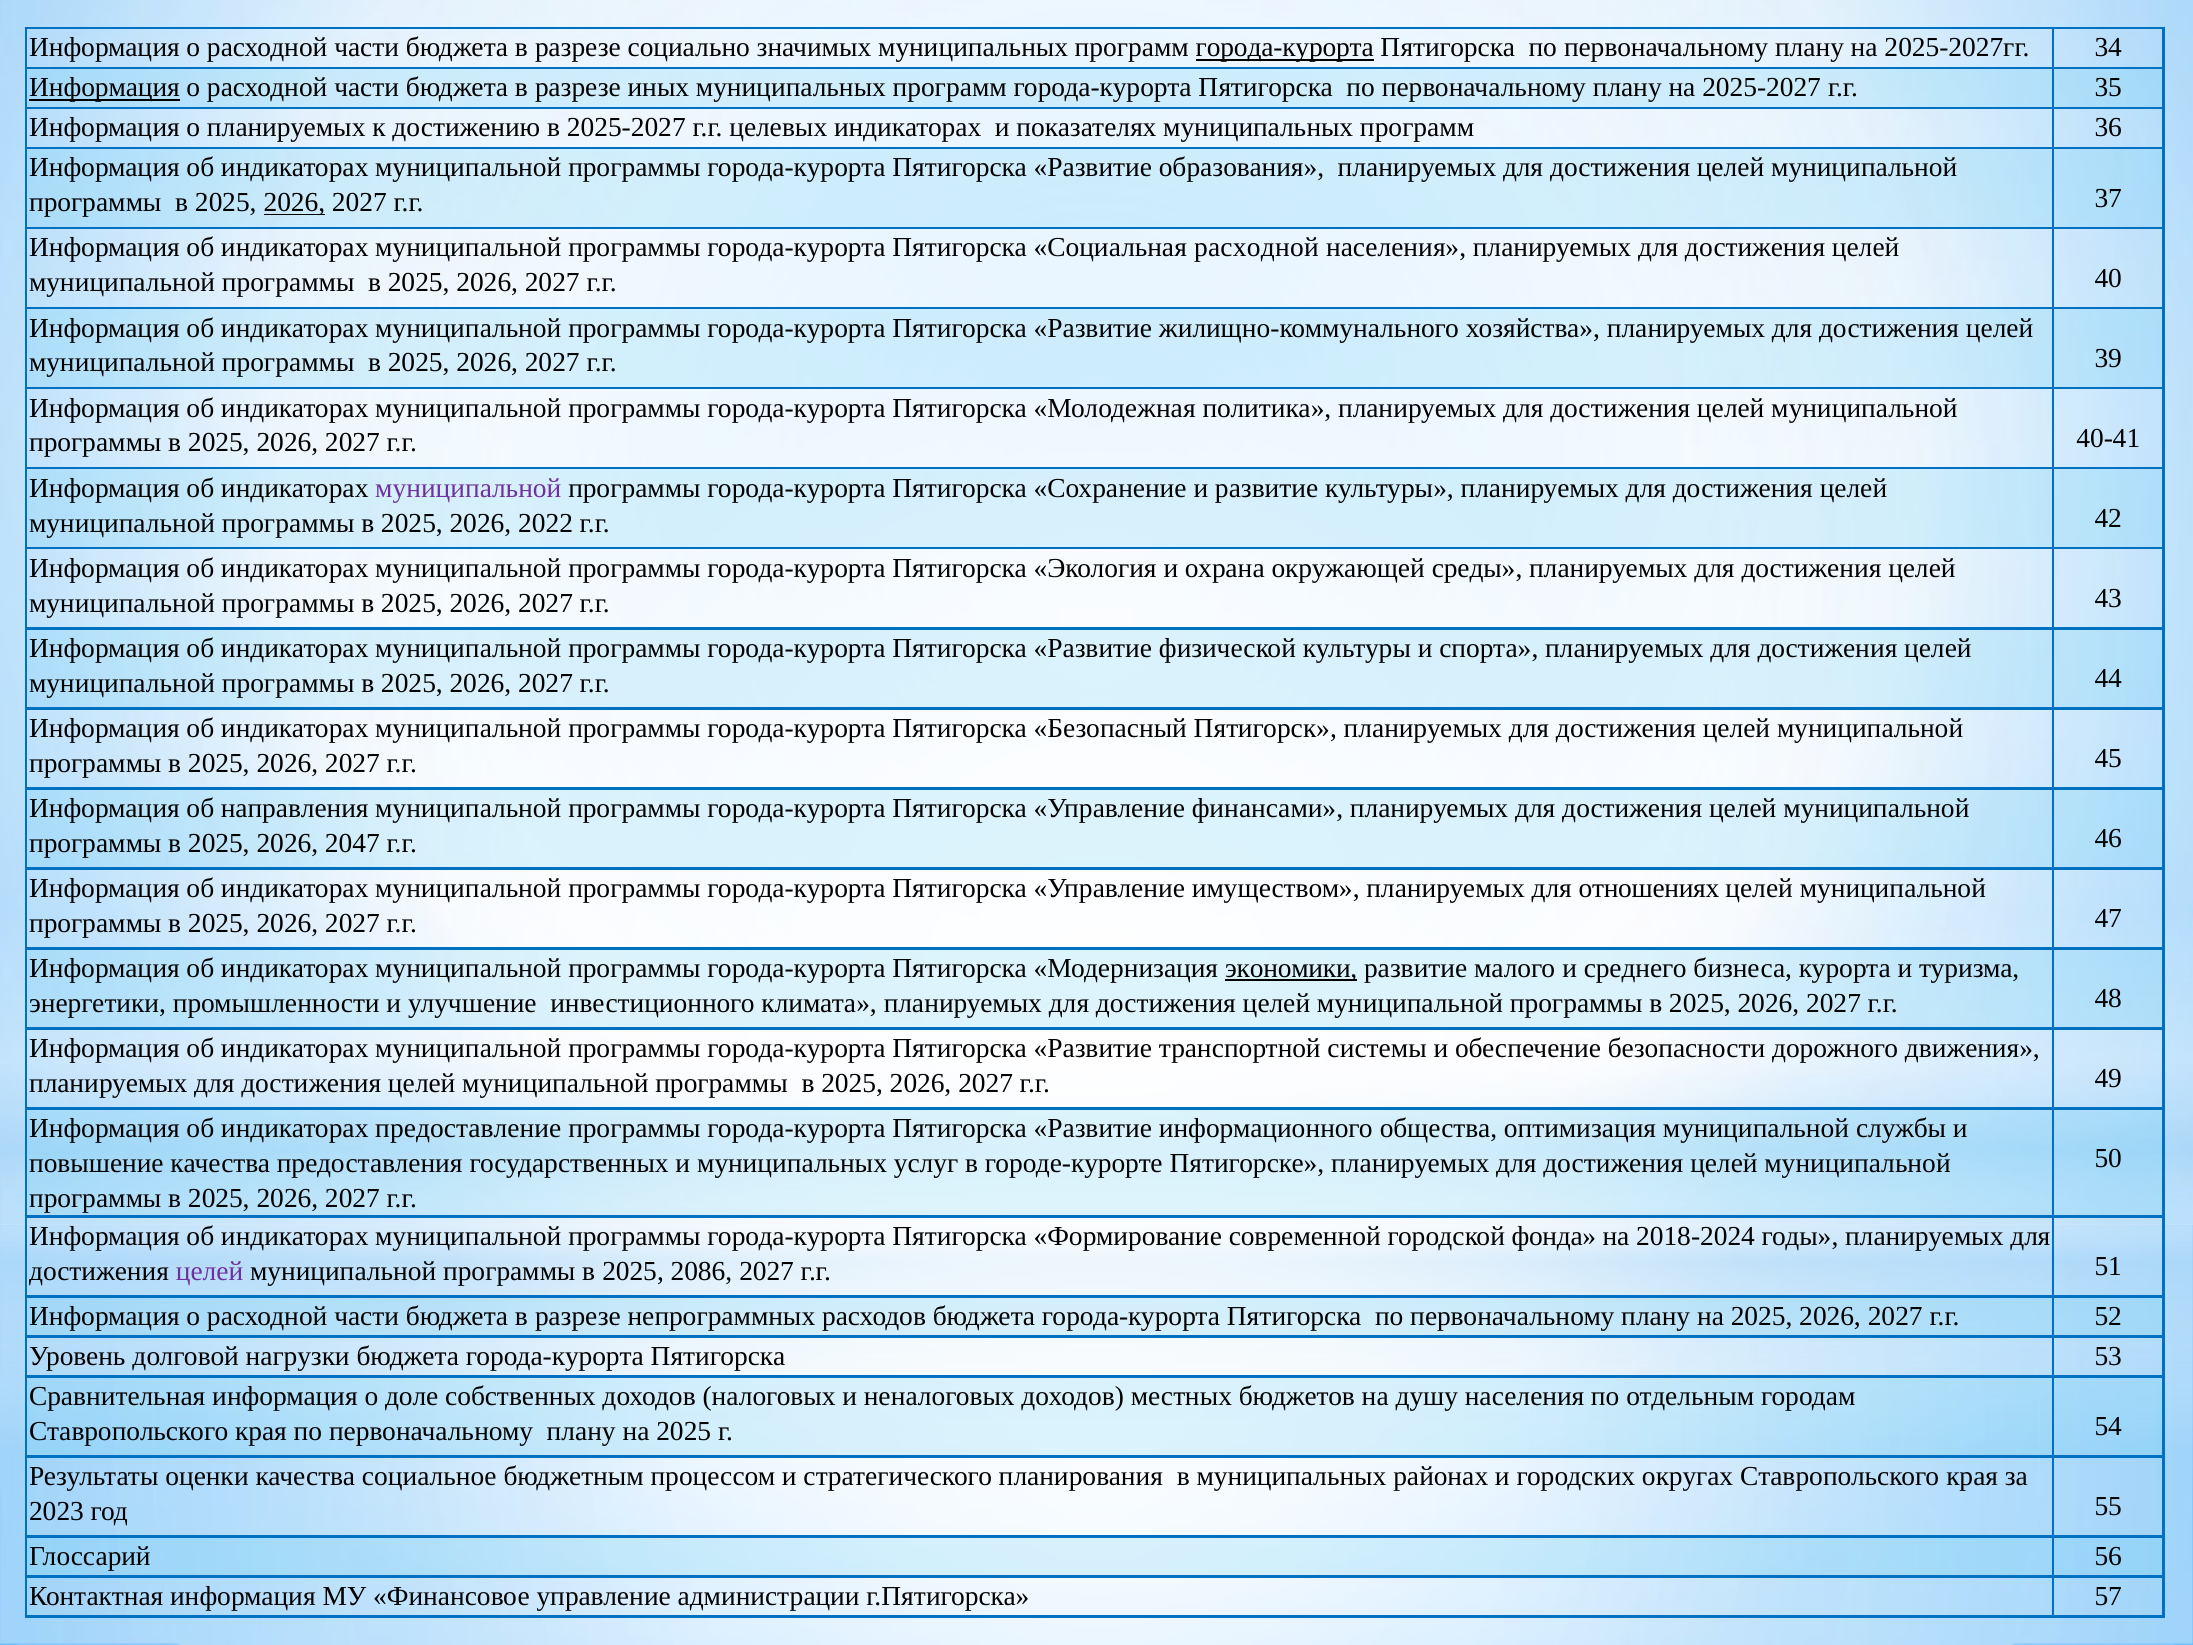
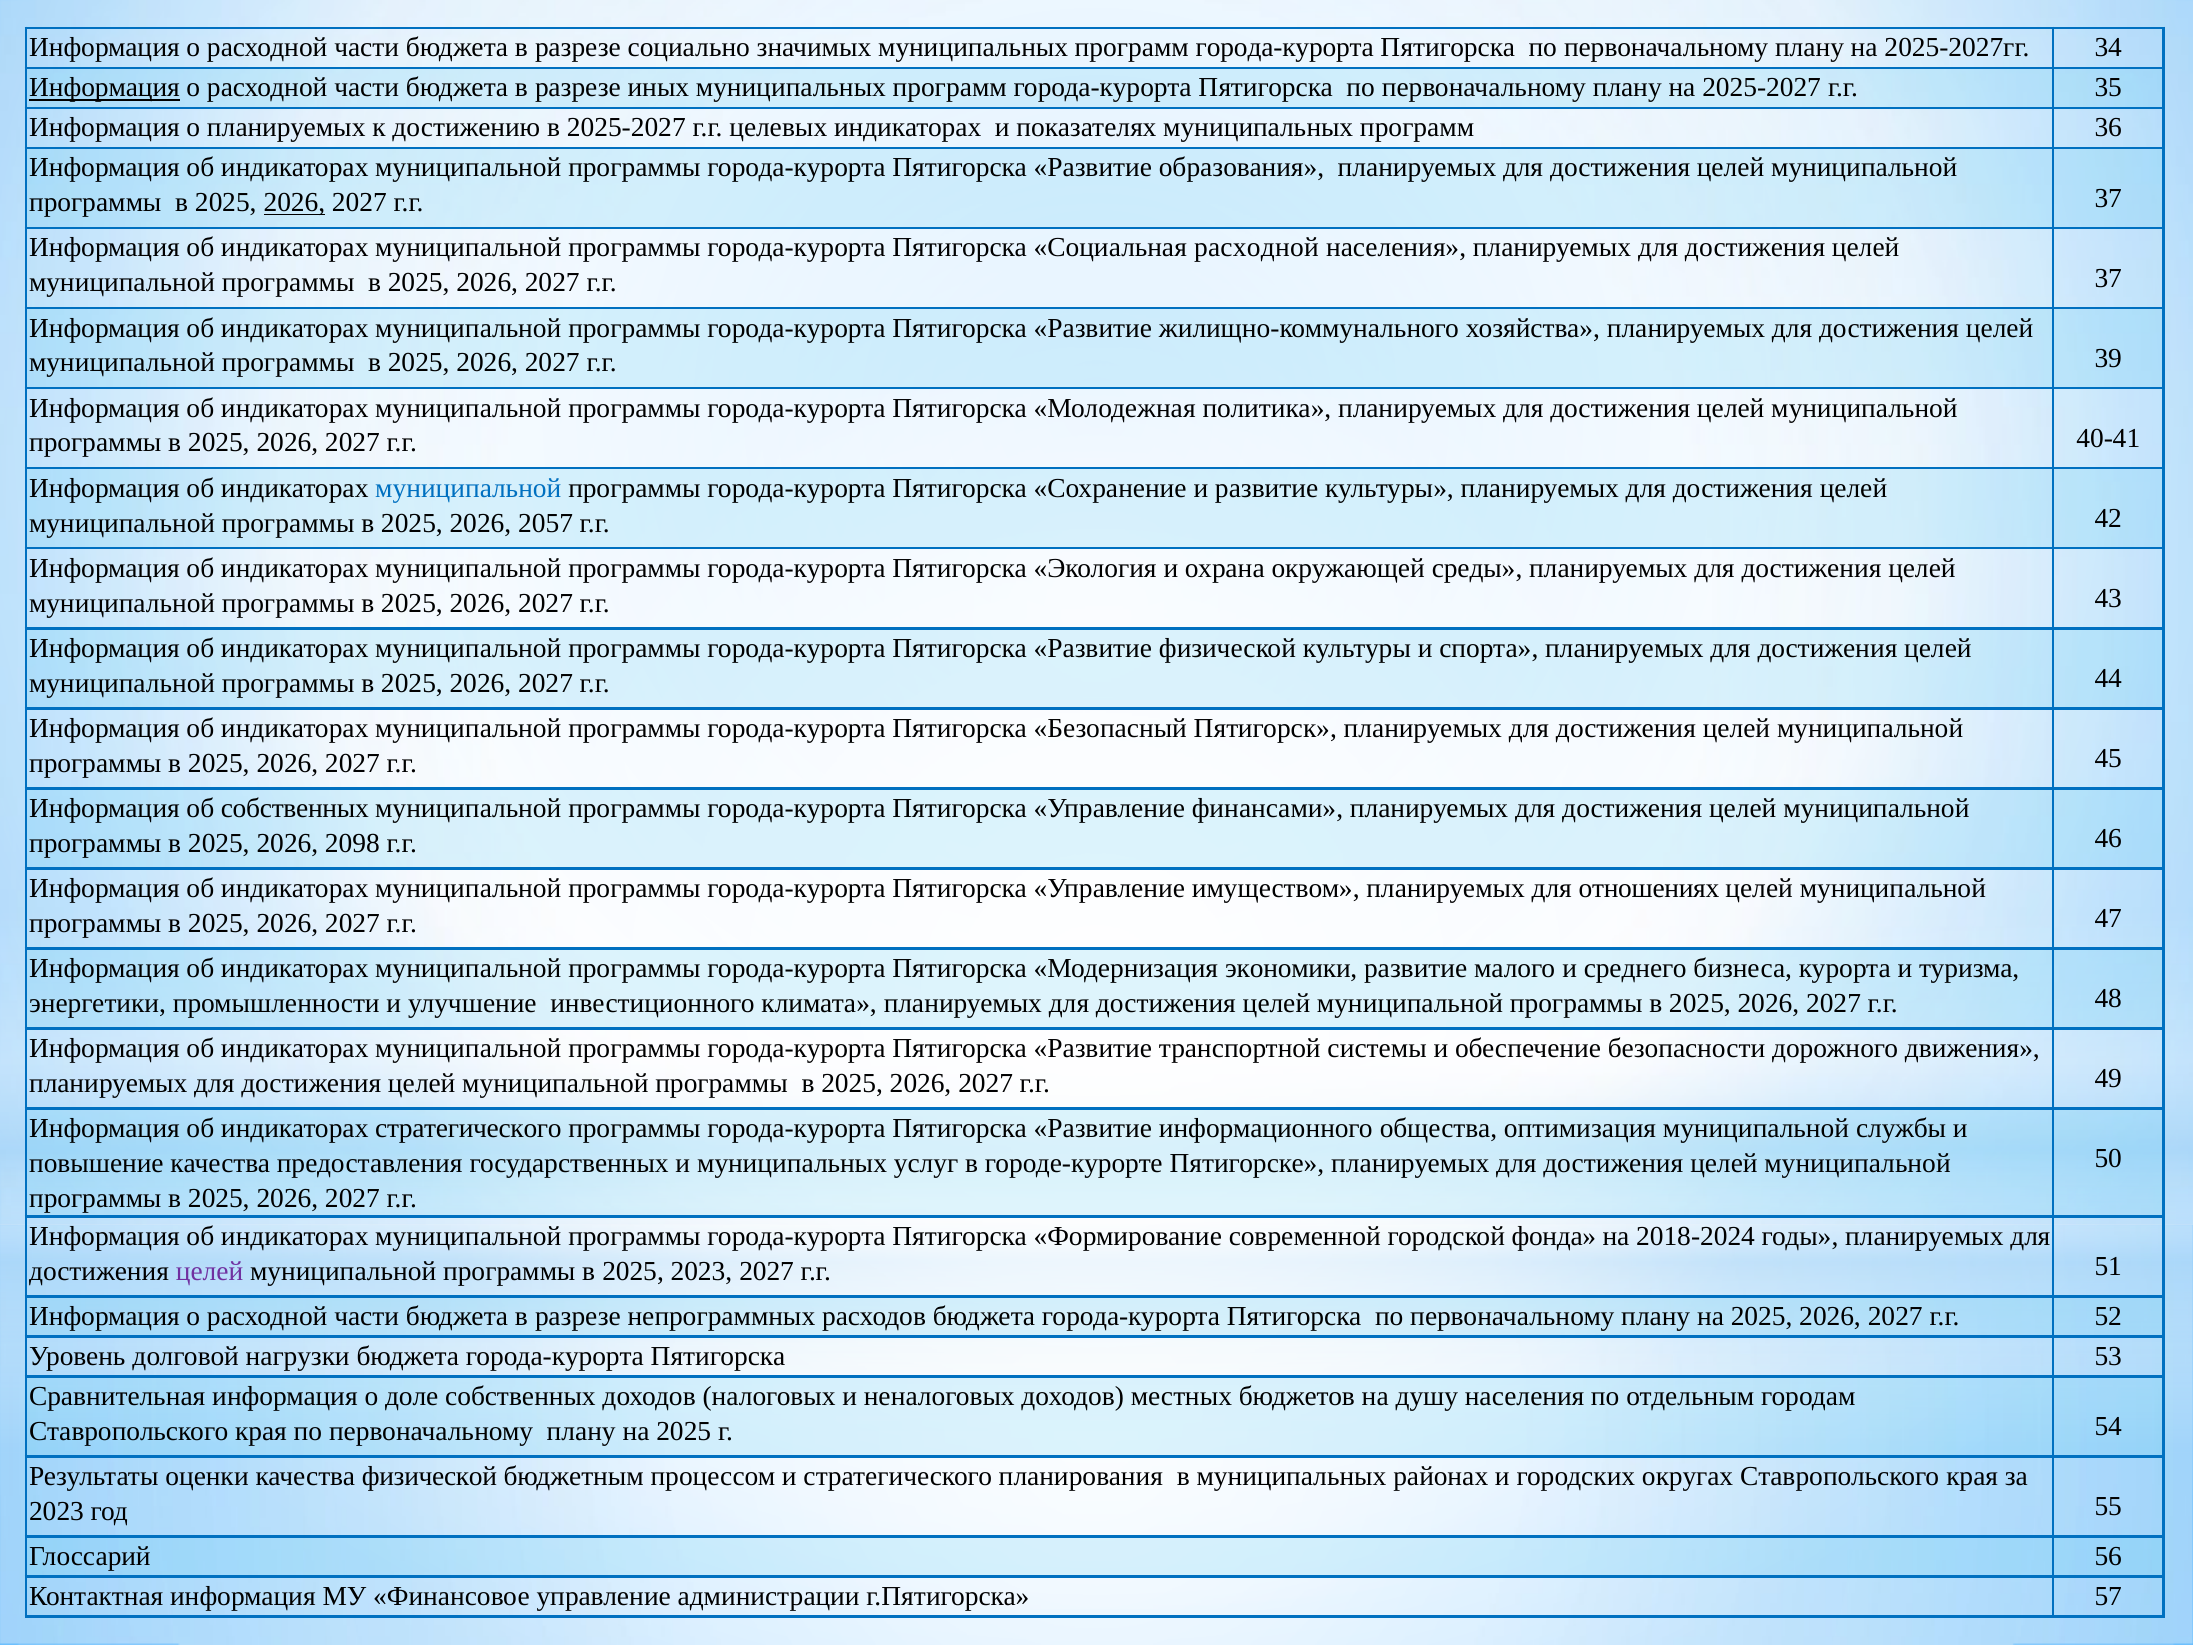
города-курорта at (1285, 48) underline: present -> none
40 at (2108, 278): 40 -> 37
муниципальной at (468, 488) colour: purple -> blue
2022: 2022 -> 2057
об направления: направления -> собственных
2047: 2047 -> 2098
экономики underline: present -> none
индикаторах предоставление: предоставление -> стратегического
2025 2086: 2086 -> 2023
качества социальное: социальное -> физической
